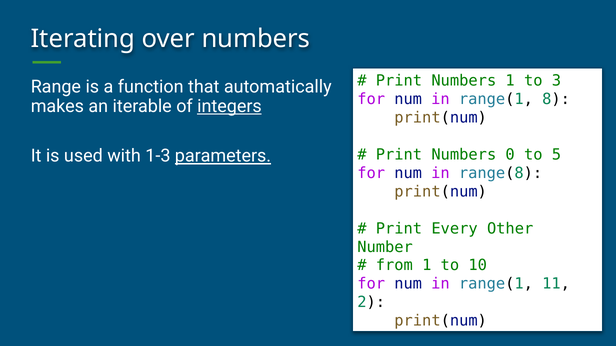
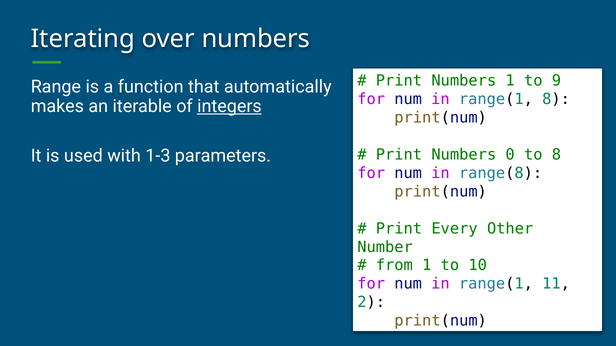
3: 3 -> 9
to 5: 5 -> 8
parameters underline: present -> none
